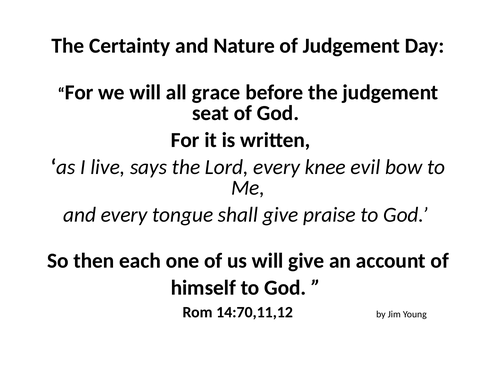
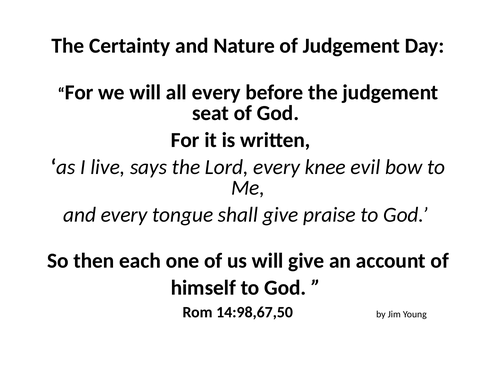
all grace: grace -> every
14:70,11,12: 14:70,11,12 -> 14:98,67,50
